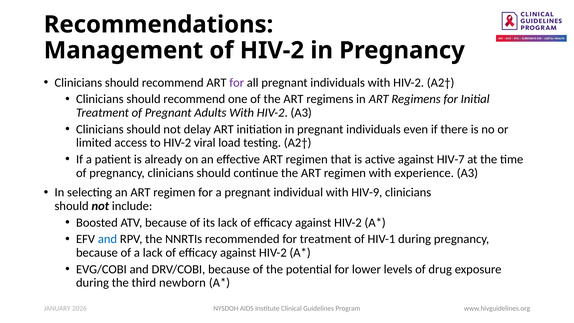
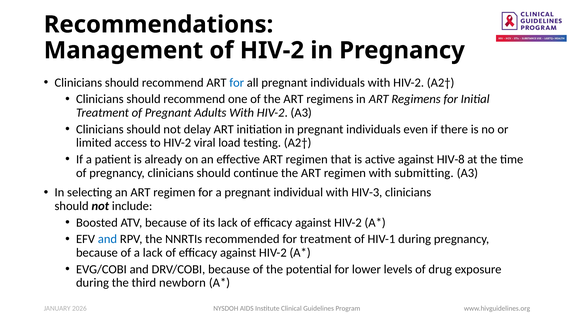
for at (237, 82) colour: purple -> blue
HIV-7: HIV-7 -> HIV-8
experience: experience -> submitting
HIV-9: HIV-9 -> HIV-3
